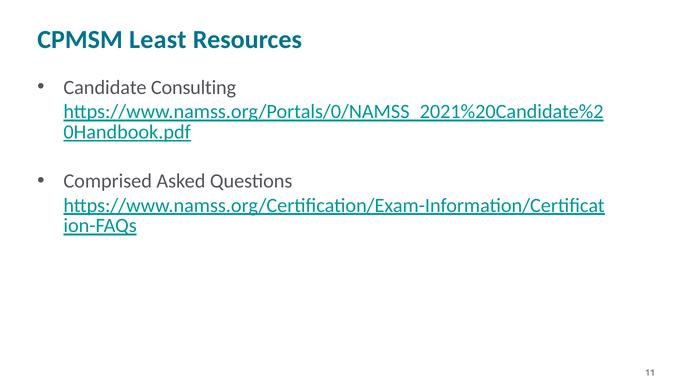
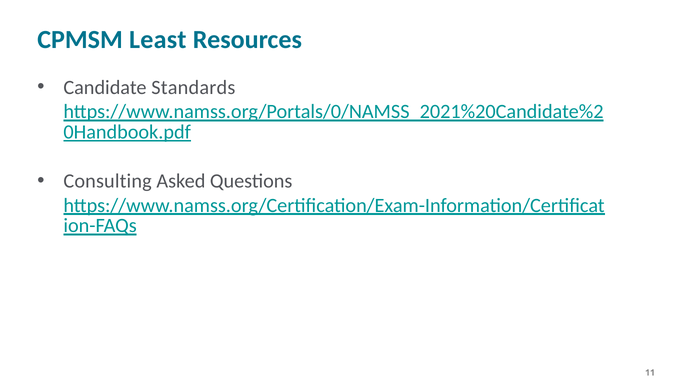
Consulting: Consulting -> Standards
Comprised: Comprised -> Consulting
